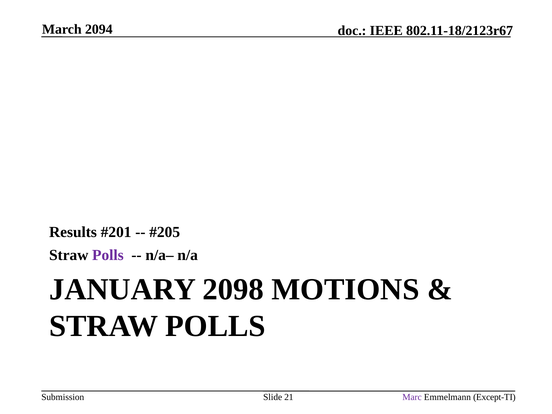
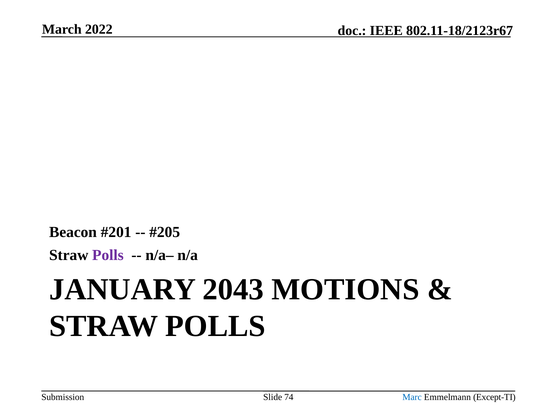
2094: 2094 -> 2022
Results: Results -> Beacon
2098: 2098 -> 2043
21: 21 -> 74
Marc colour: purple -> blue
